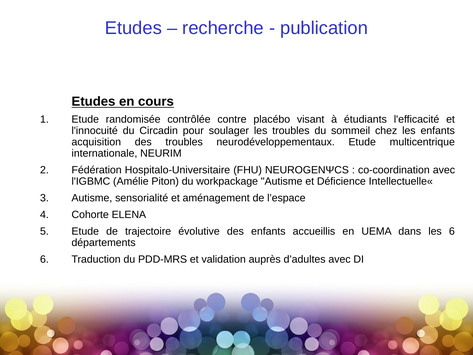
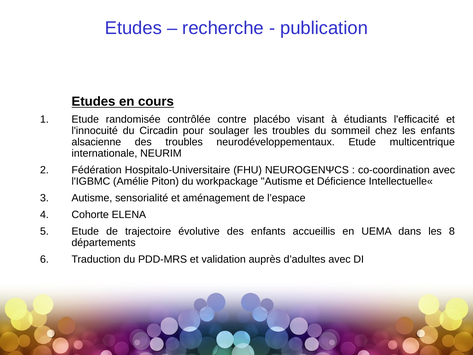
acquisition: acquisition -> alsacienne
les 6: 6 -> 8
